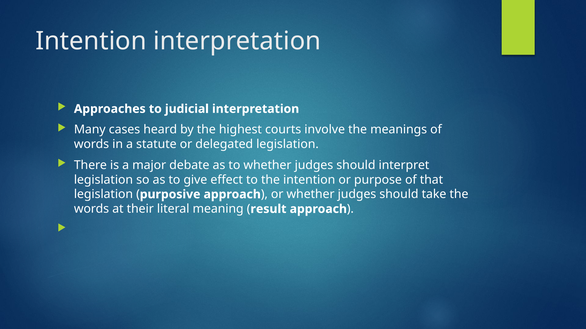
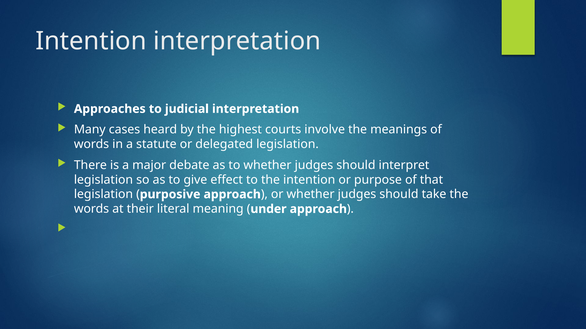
result: result -> under
